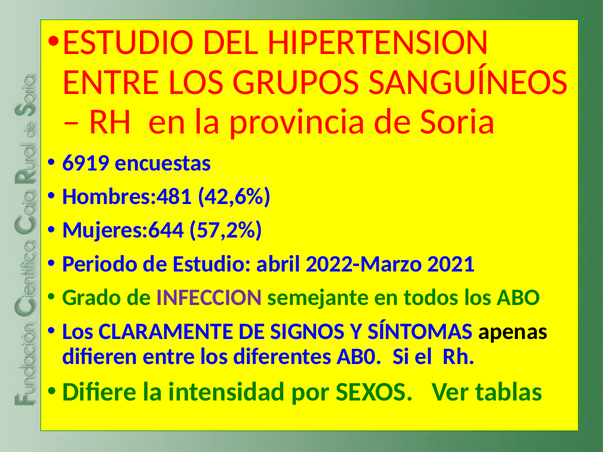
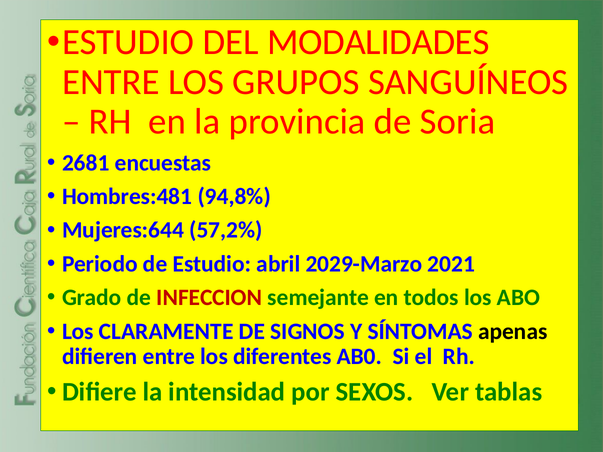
HIPERTENSION: HIPERTENSION -> MODALIDADES
6919: 6919 -> 2681
42,6%: 42,6% -> 94,8%
2022-Marzo: 2022-Marzo -> 2029-Marzo
INFECCION colour: purple -> red
